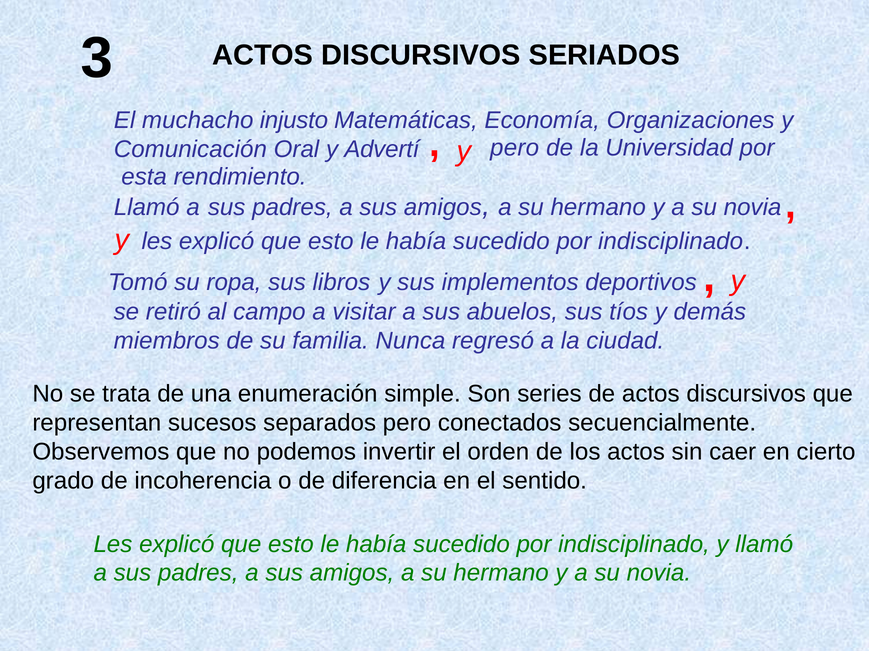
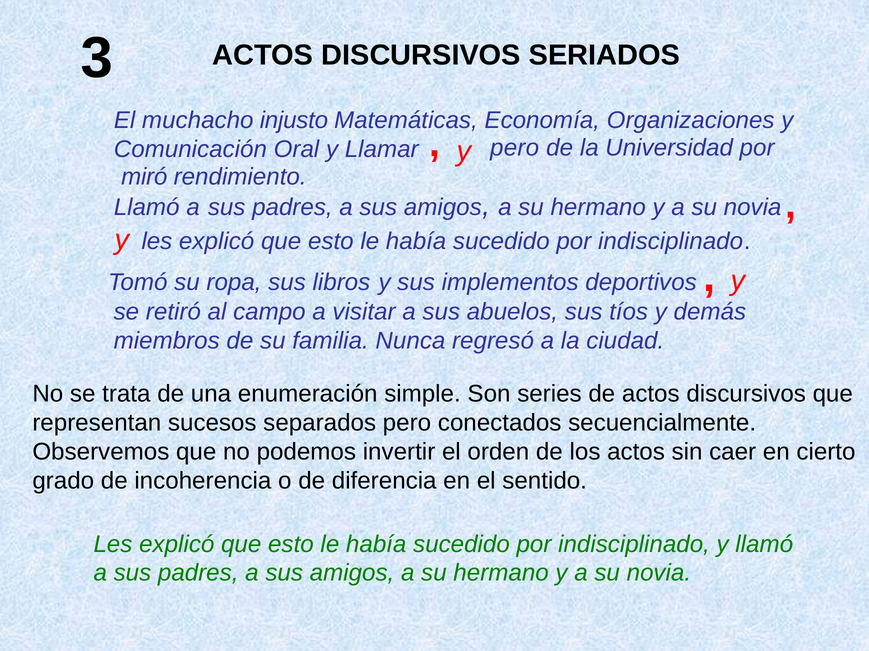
Advertí: Advertí -> Llamar
esta: esta -> miró
